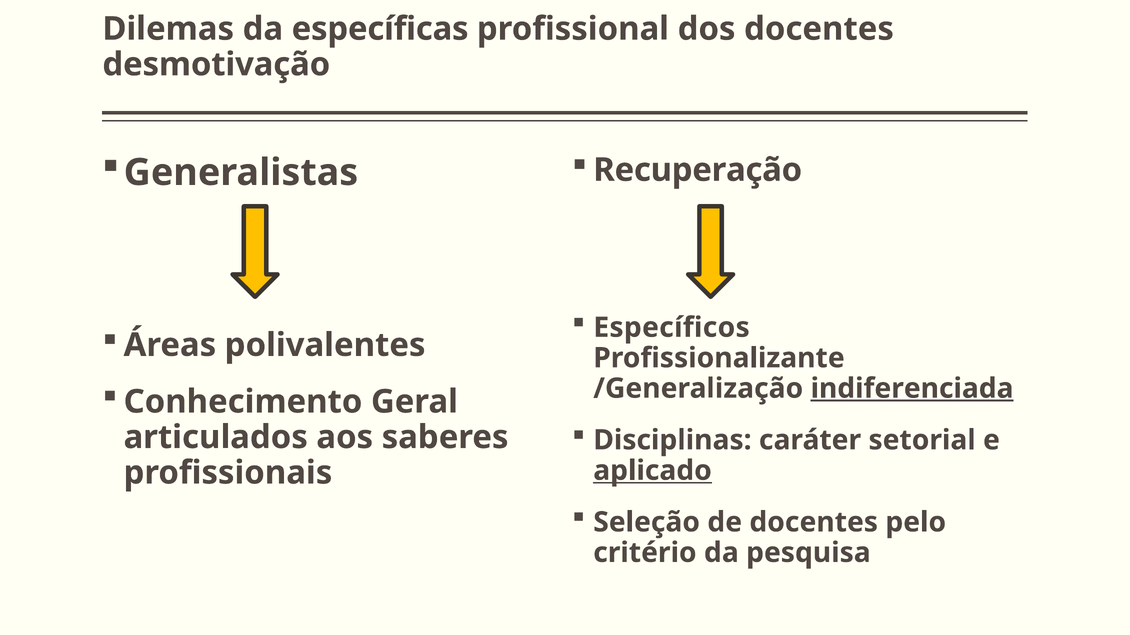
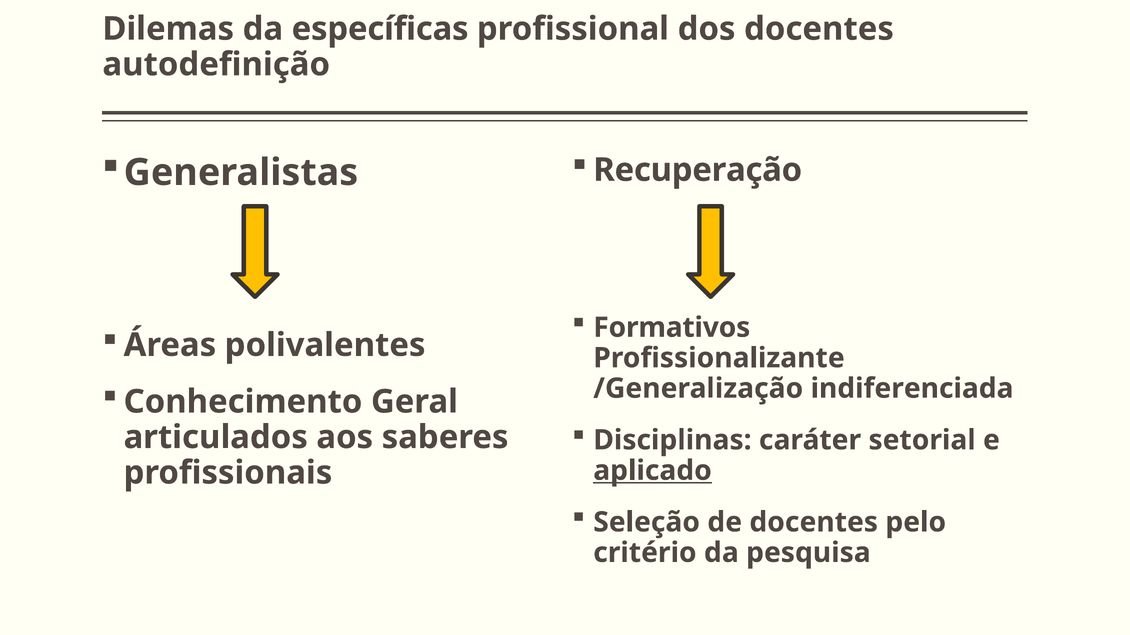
desmotivação: desmotivação -> autodefinição
Específicos: Específicos -> Formativos
indiferenciada underline: present -> none
